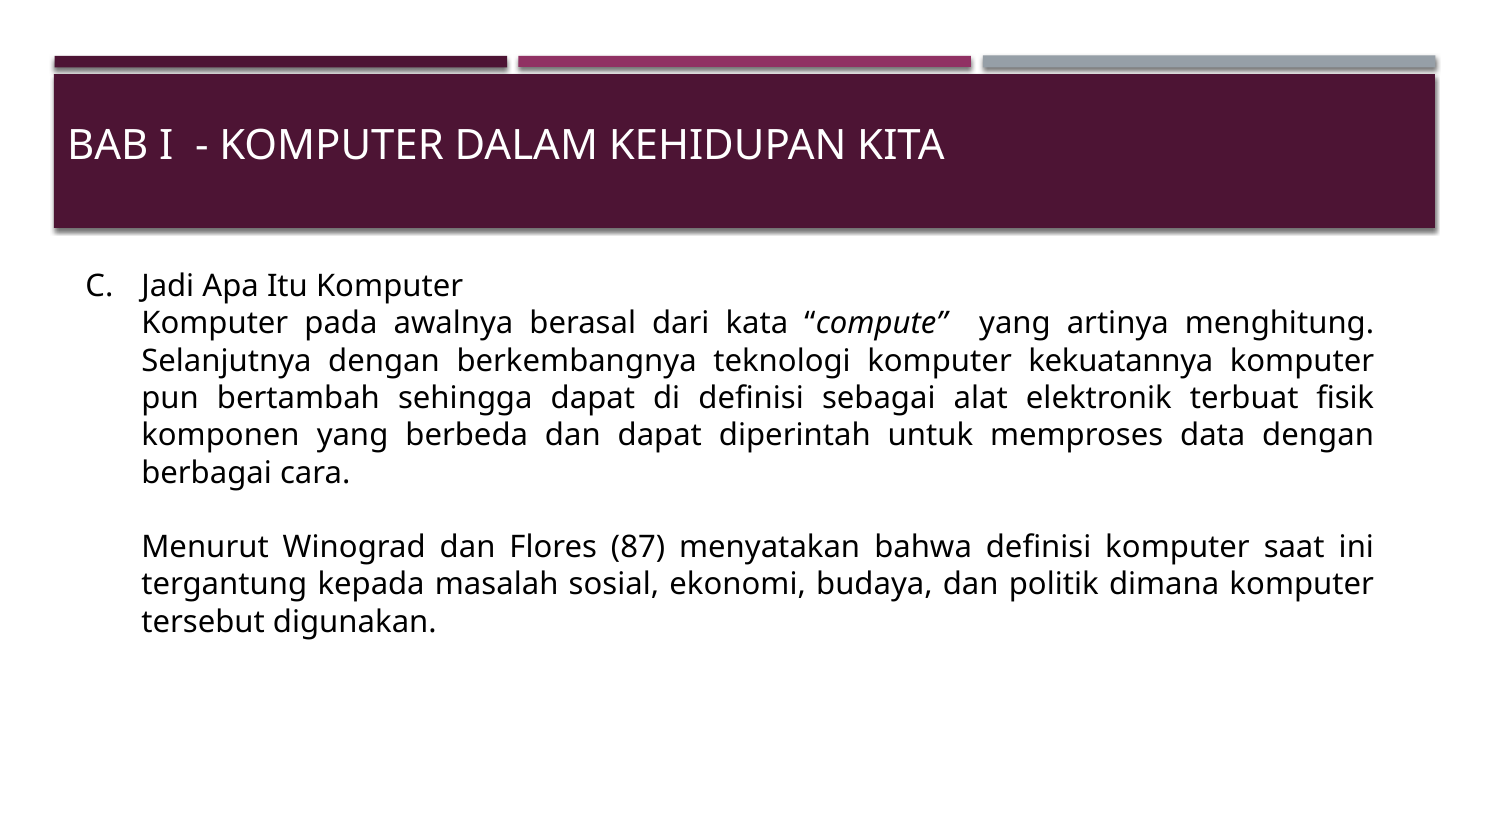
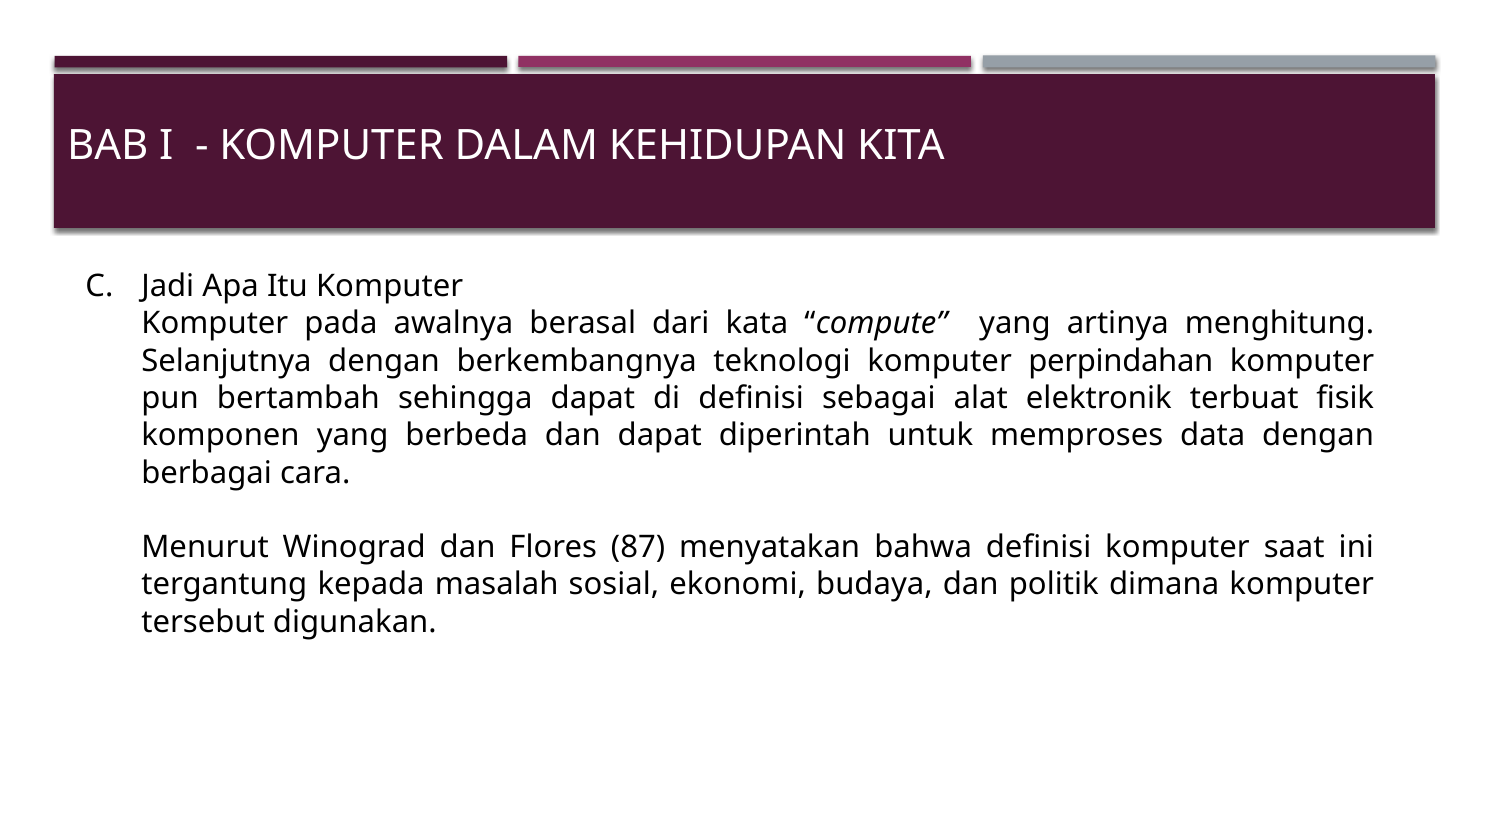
kekuatannya: kekuatannya -> perpindahan
